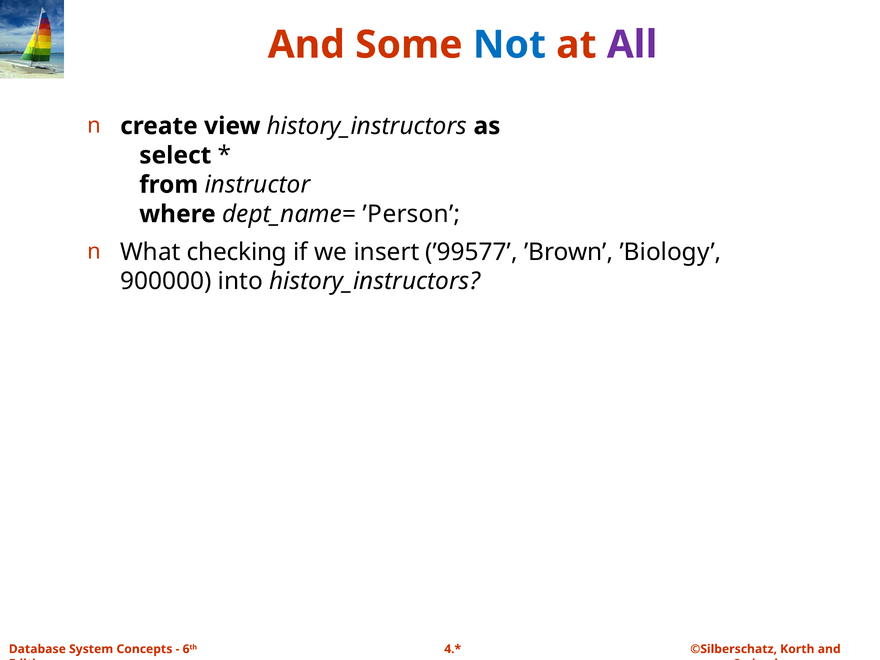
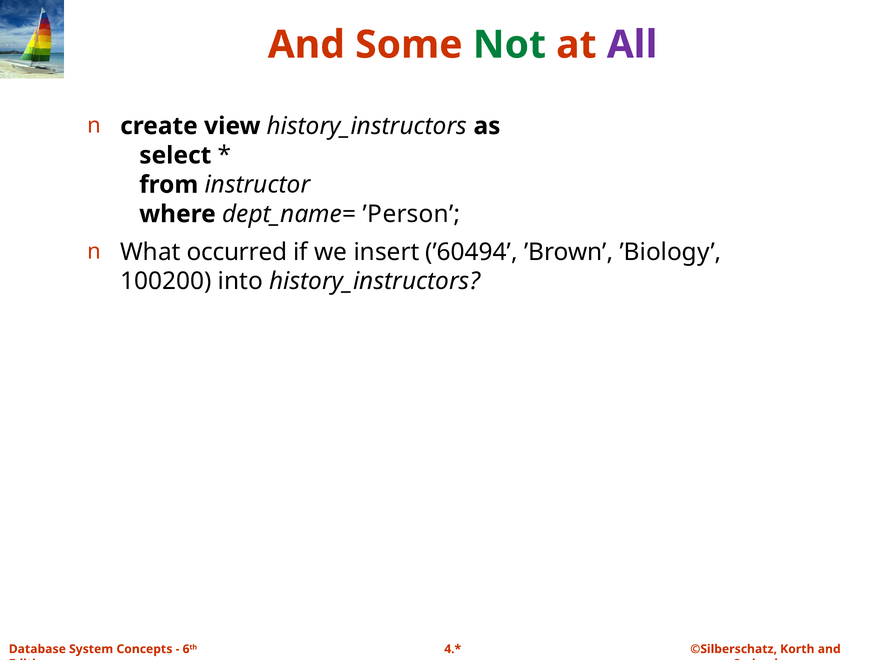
Not colour: blue -> green
checking: checking -> occurred
’99577: ’99577 -> ’60494
900000: 900000 -> 100200
